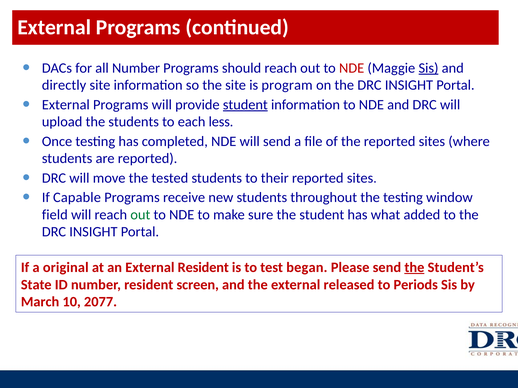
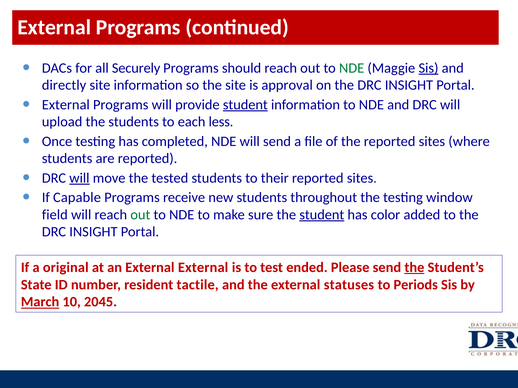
all Number: Number -> Securely
NDE at (352, 68) colour: red -> green
program: program -> approval
will at (79, 178) underline: none -> present
student at (322, 215) underline: none -> present
what: what -> color
External Resident: Resident -> External
began: began -> ended
screen: screen -> tactile
released: released -> statuses
March underline: none -> present
2077: 2077 -> 2045
